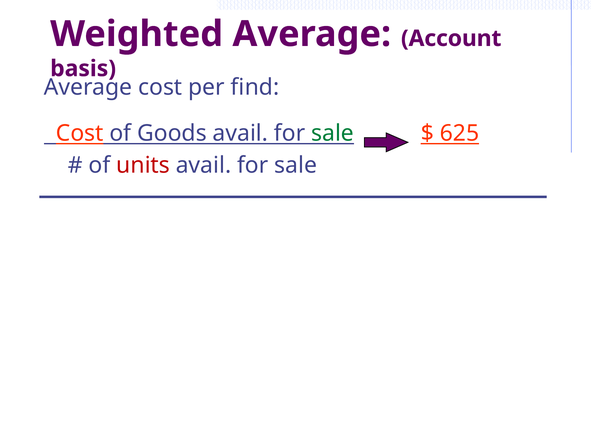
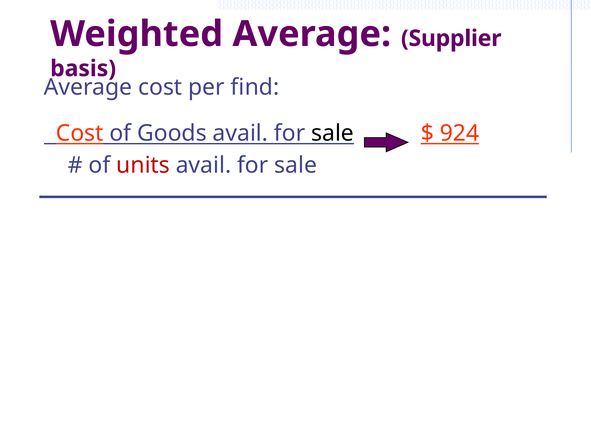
Account: Account -> Supplier
sale at (333, 133) colour: green -> black
625: 625 -> 924
